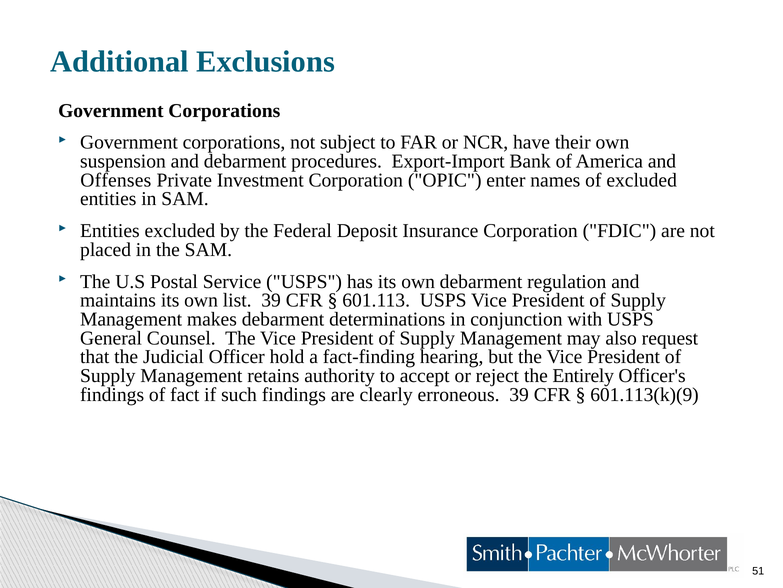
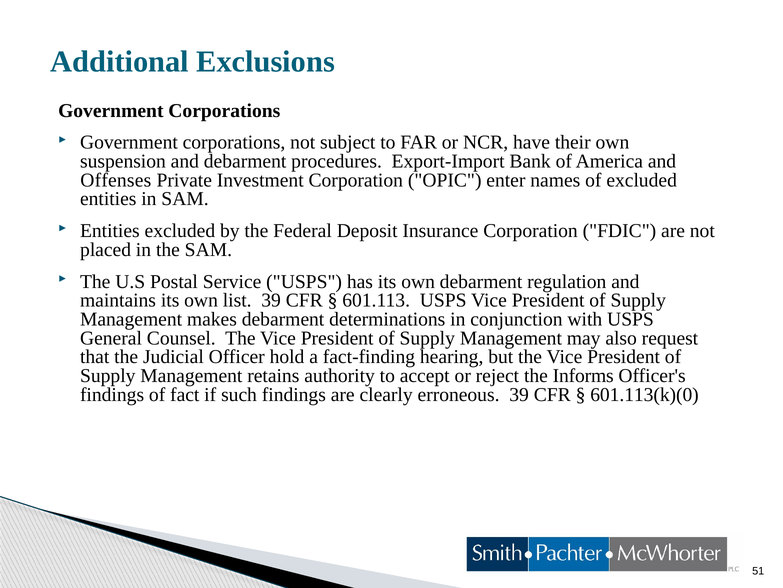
Entirely: Entirely -> Informs
601.113(k)(9: 601.113(k)(9 -> 601.113(k)(0
